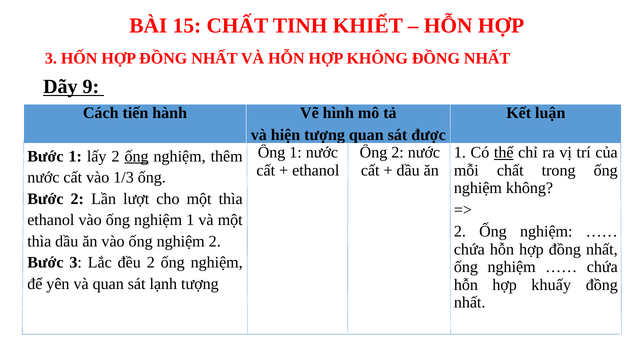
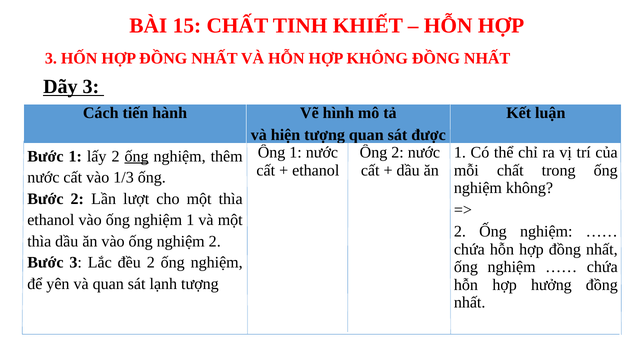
Dãy 9: 9 -> 3
thể underline: present -> none
khuấy: khuấy -> hưởng
